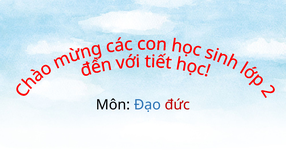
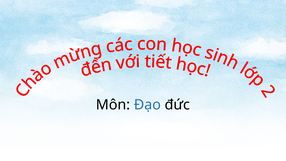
đức colour: red -> black
